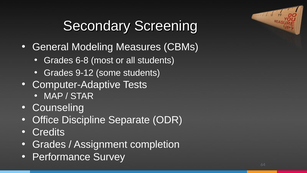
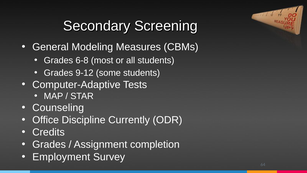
Separate: Separate -> Currently
Performance: Performance -> Employment
